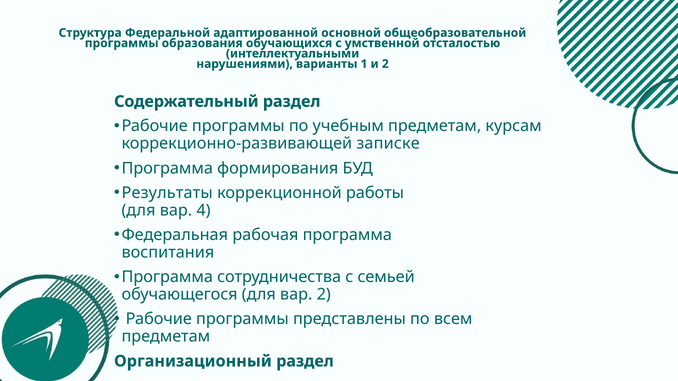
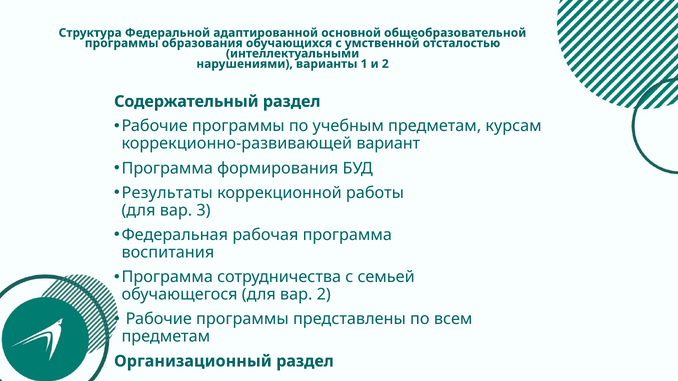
записке: записке -> вариант
4: 4 -> 3
